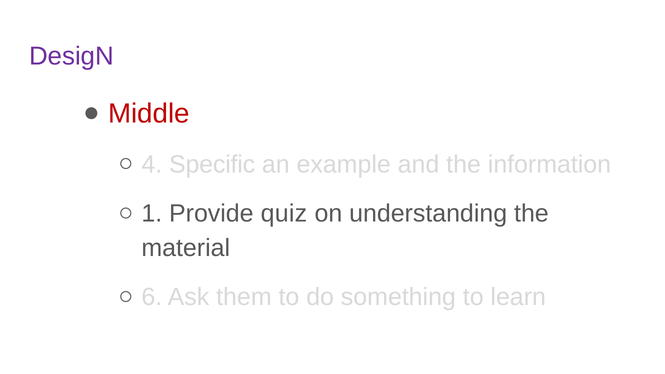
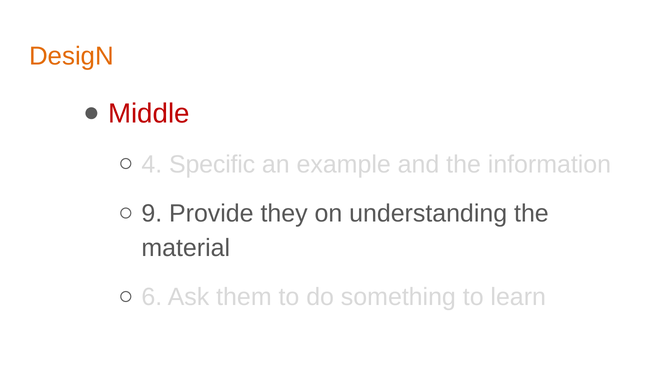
DesigN colour: purple -> orange
1: 1 -> 9
quiz: quiz -> they
